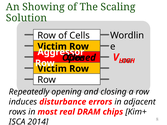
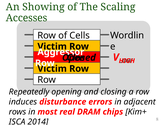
Solution: Solution -> Accesses
